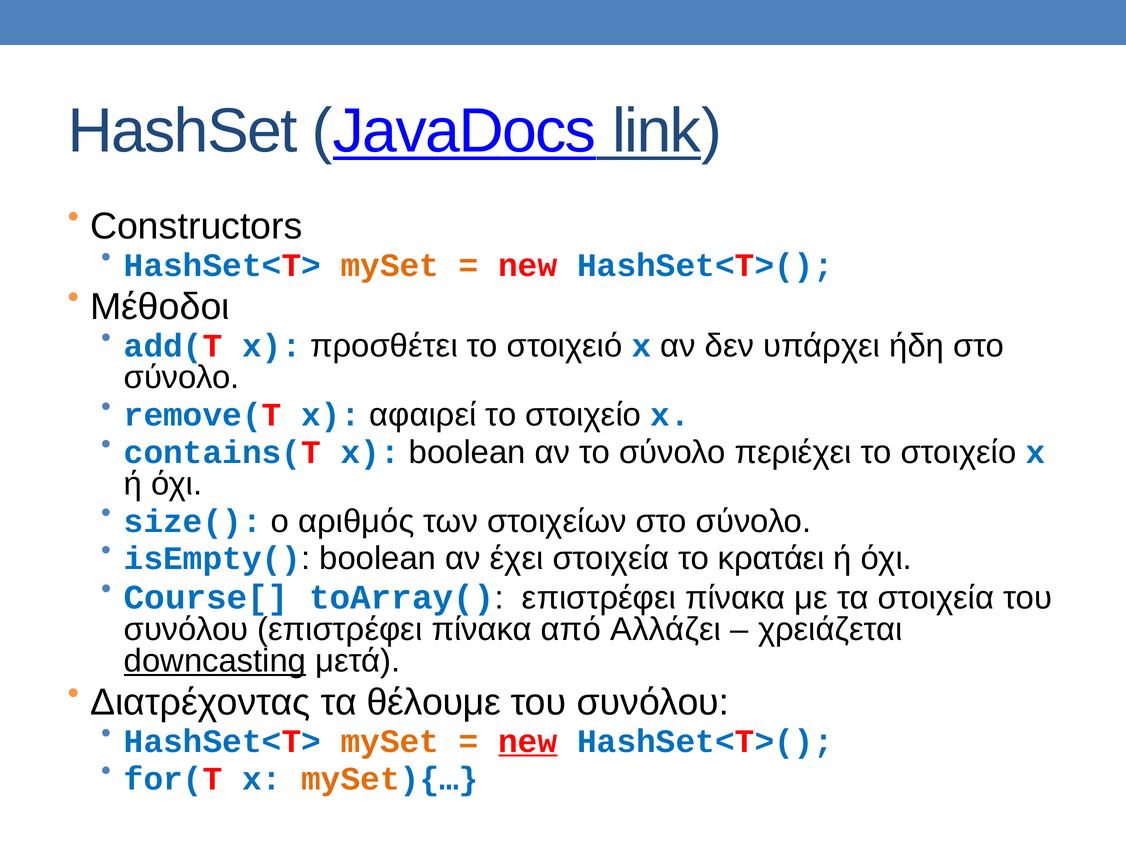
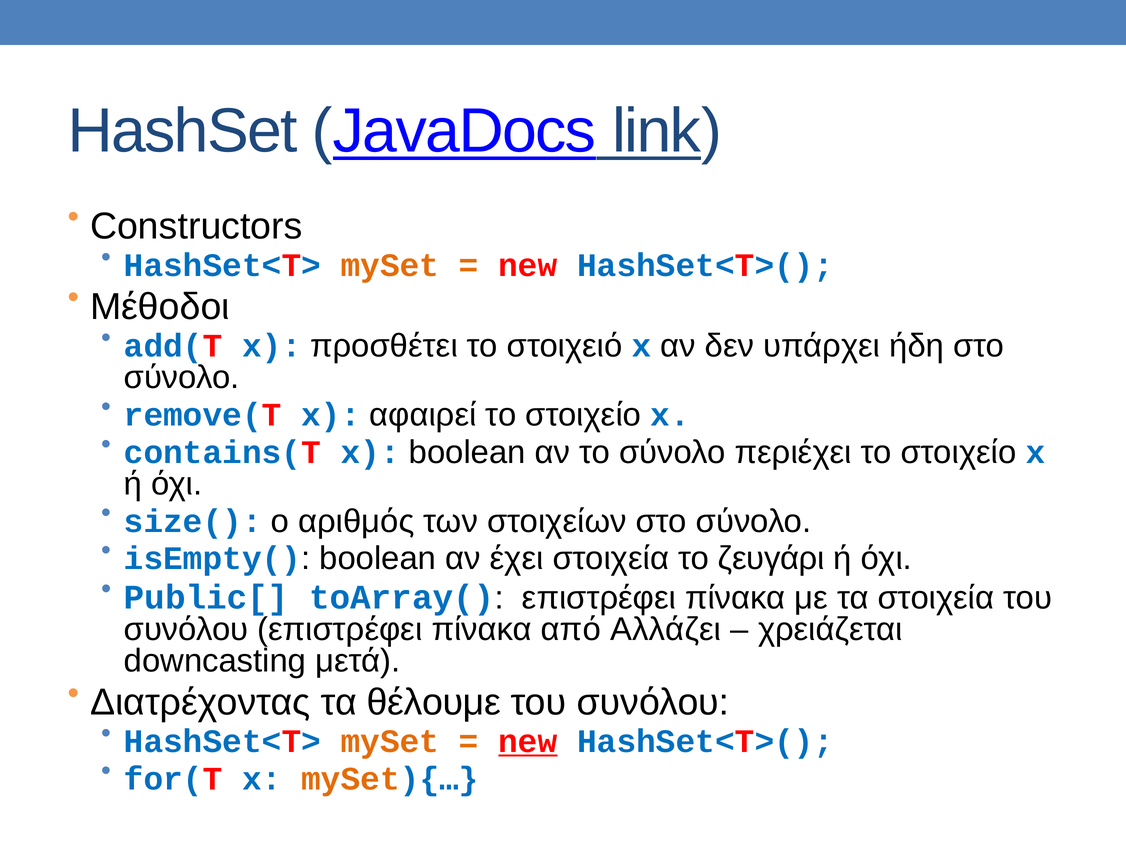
κρατάει: κρατάει -> ζευγάρι
Course[: Course[ -> Public[
downcasting underline: present -> none
